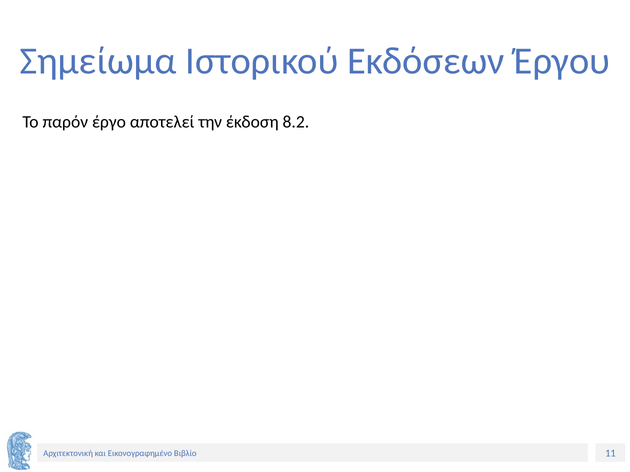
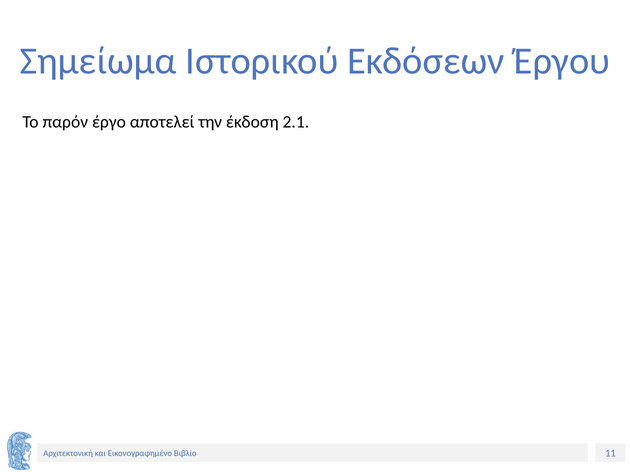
8.2: 8.2 -> 2.1
